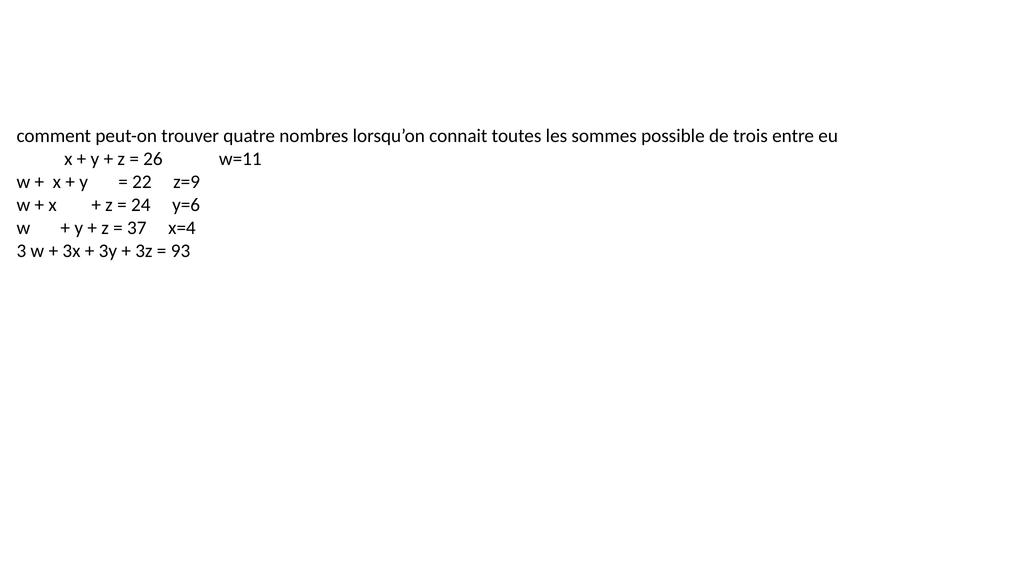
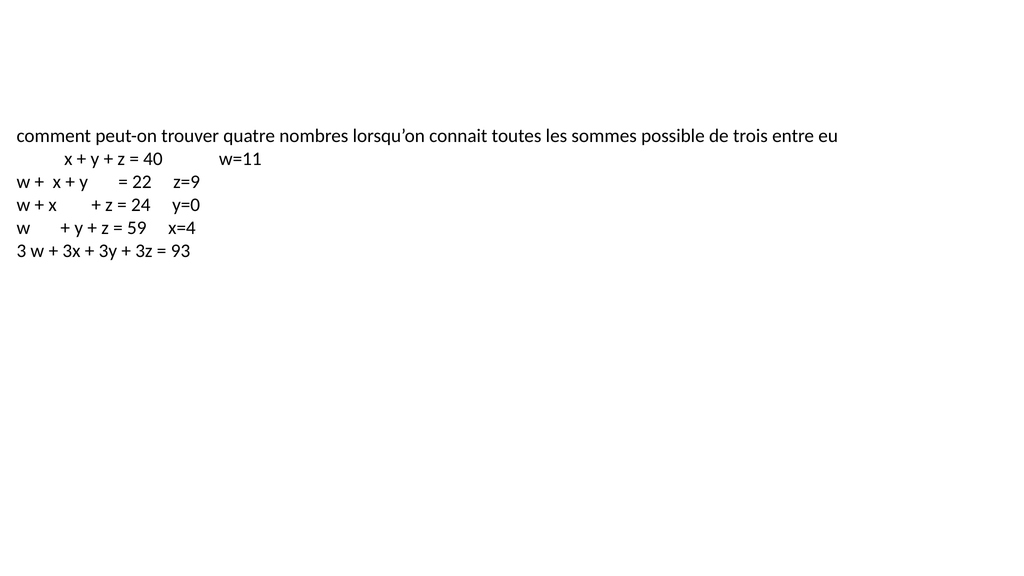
26: 26 -> 40
y=6: y=6 -> y=0
37: 37 -> 59
